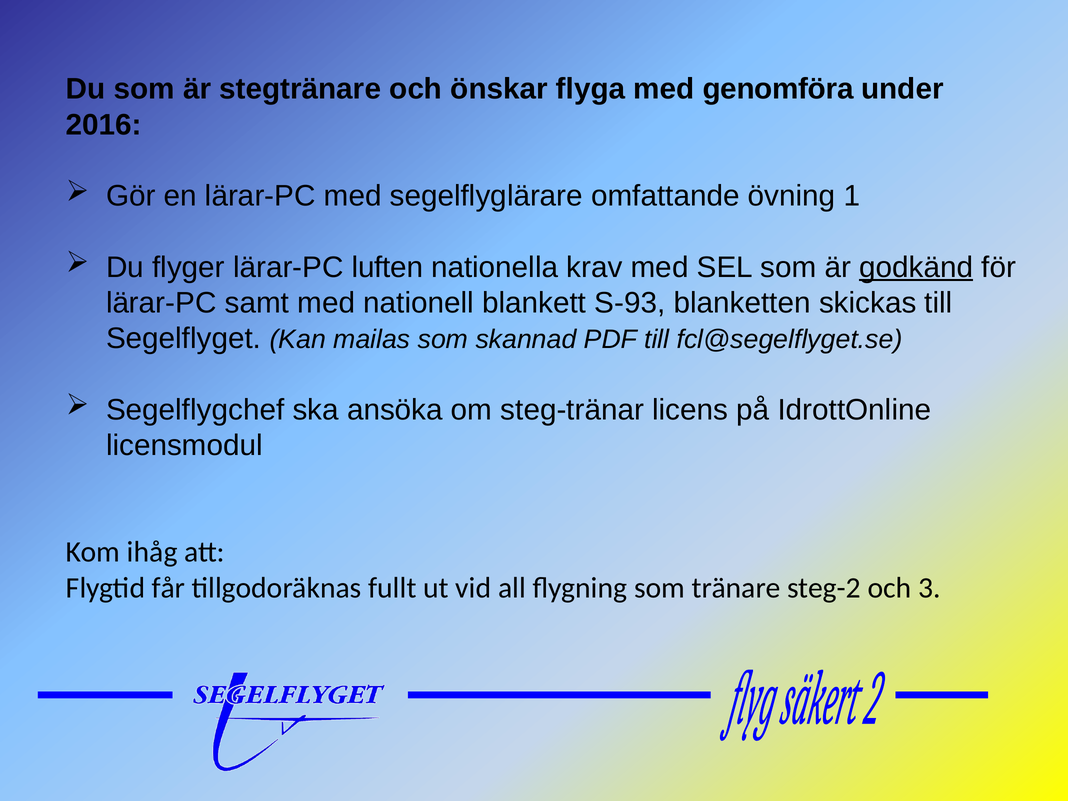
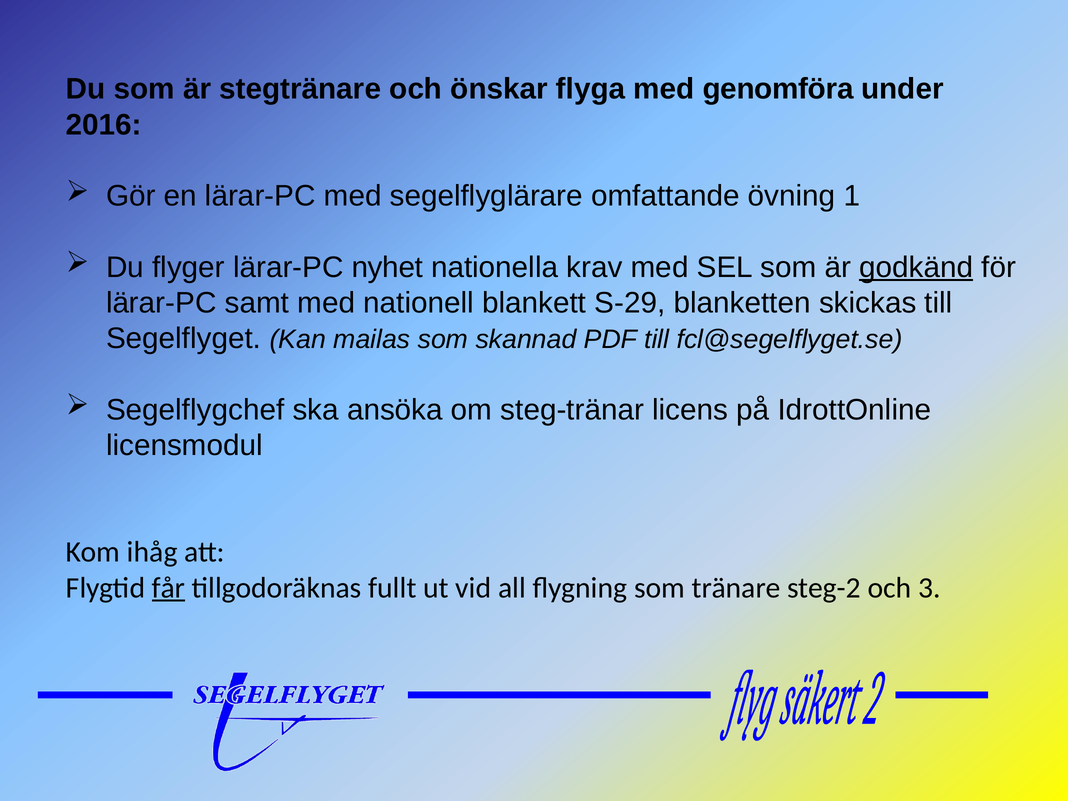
luften: luften -> nyhet
S-93: S-93 -> S-29
får underline: none -> present
